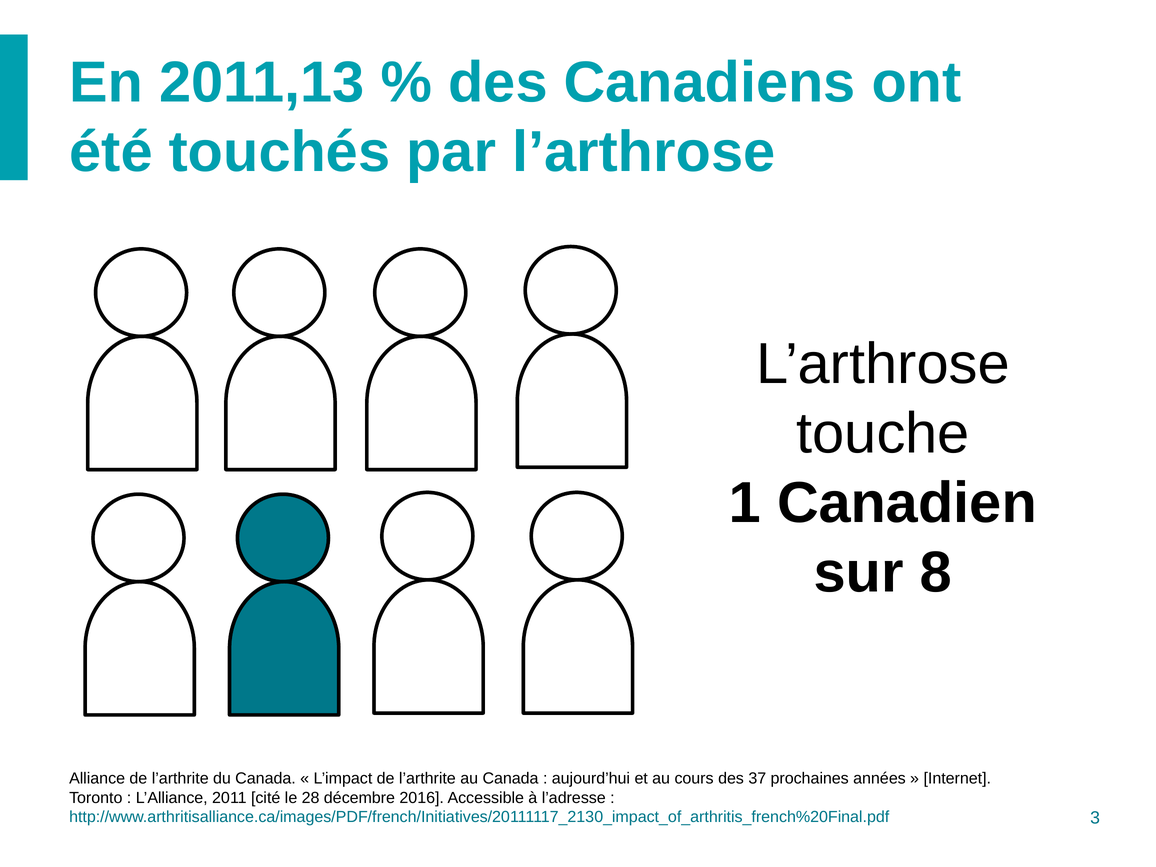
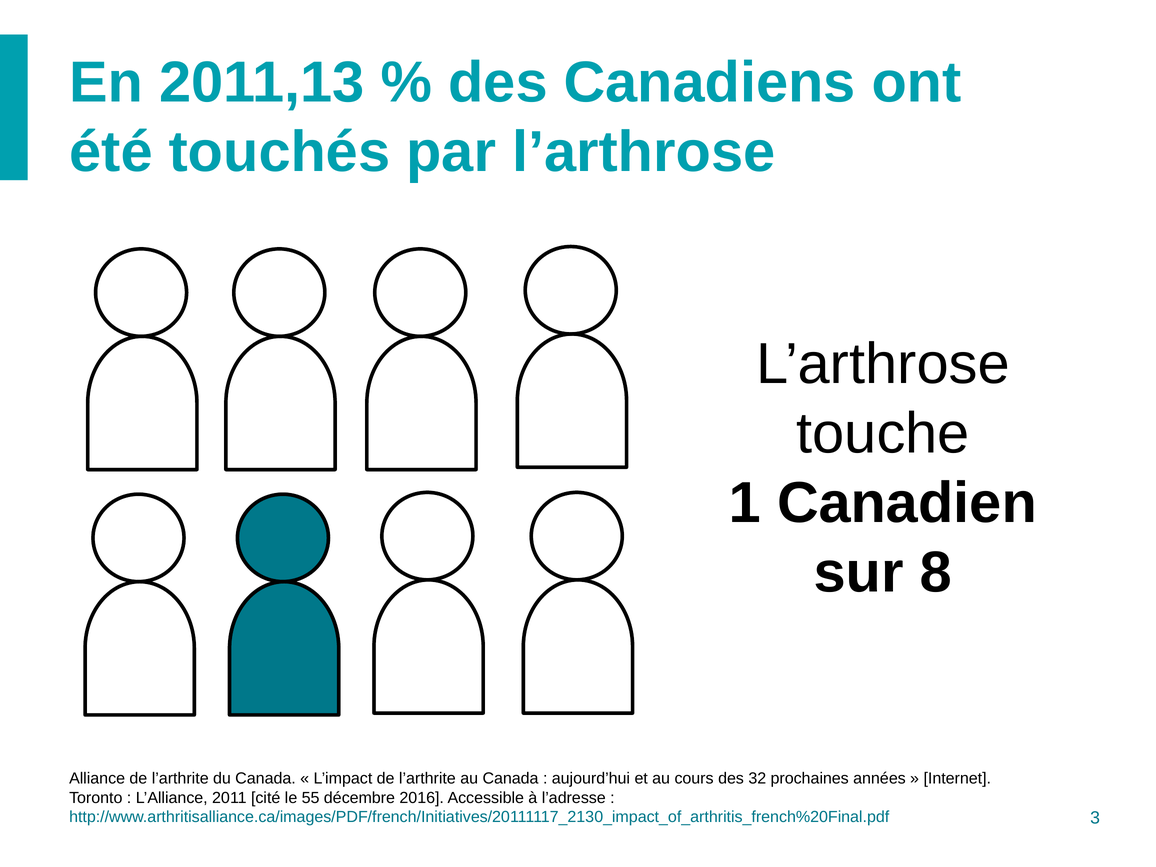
37: 37 -> 32
28: 28 -> 55
